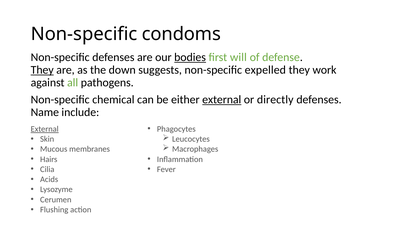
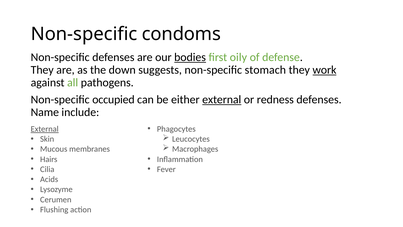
will: will -> oily
They at (42, 70) underline: present -> none
expelled: expelled -> stomach
work underline: none -> present
chemical: chemical -> occupied
directly: directly -> redness
